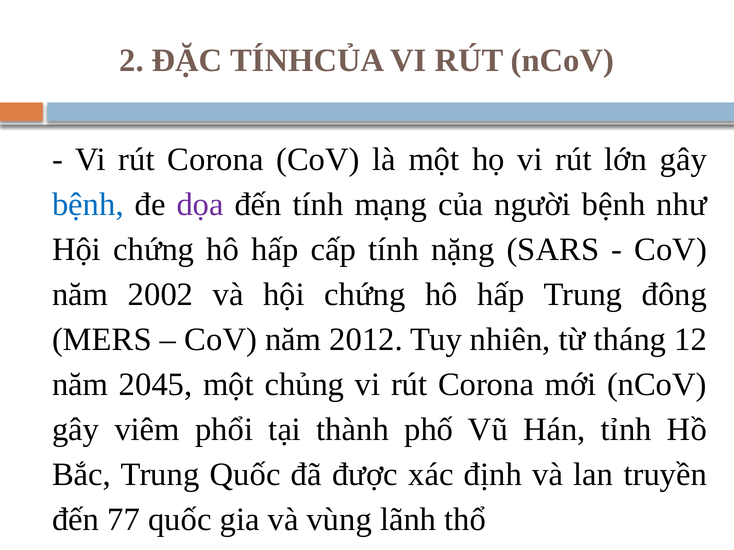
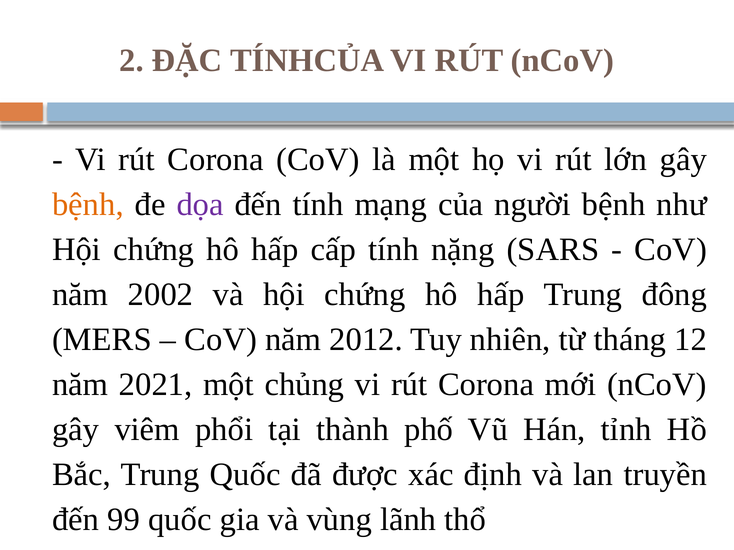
bệnh at (88, 205) colour: blue -> orange
2045: 2045 -> 2021
77: 77 -> 99
